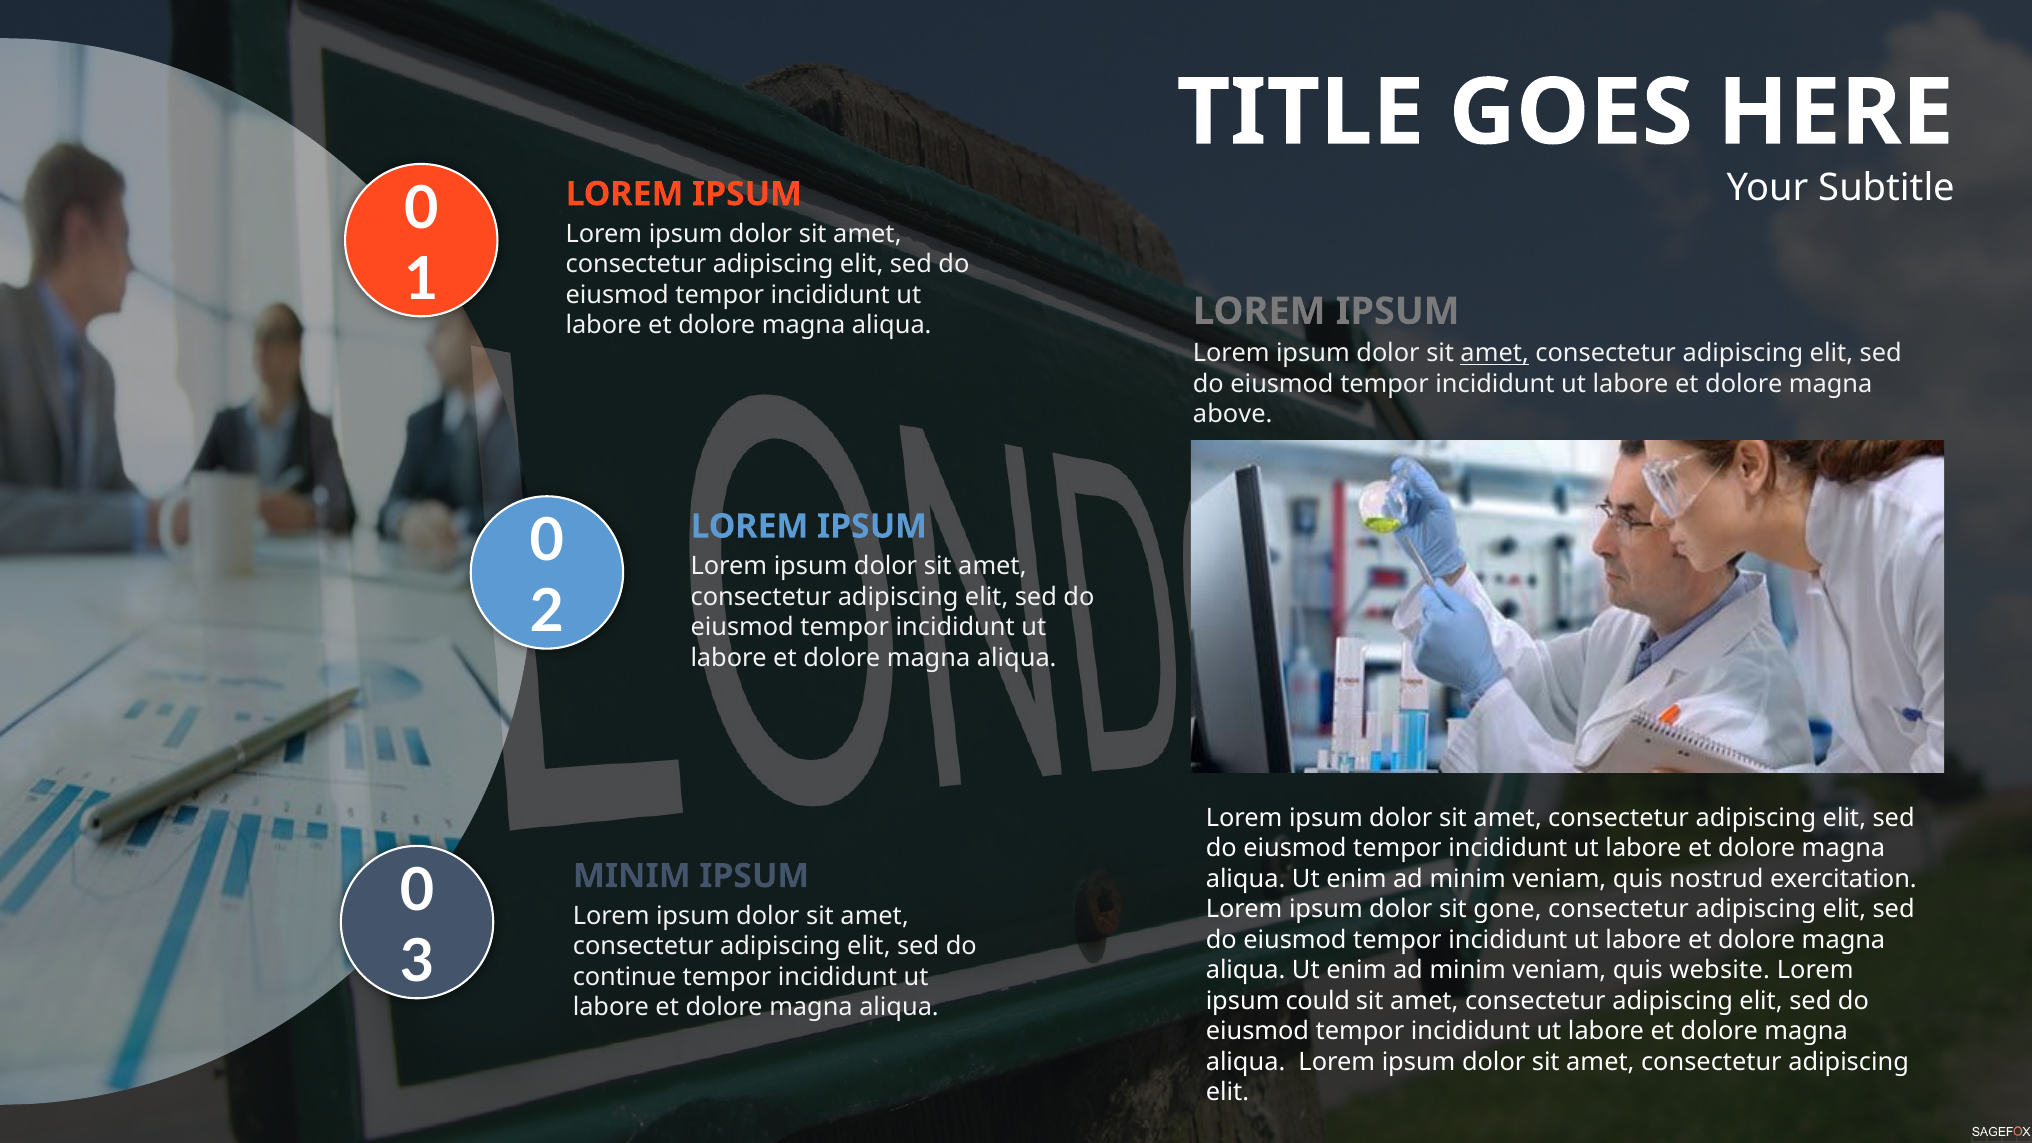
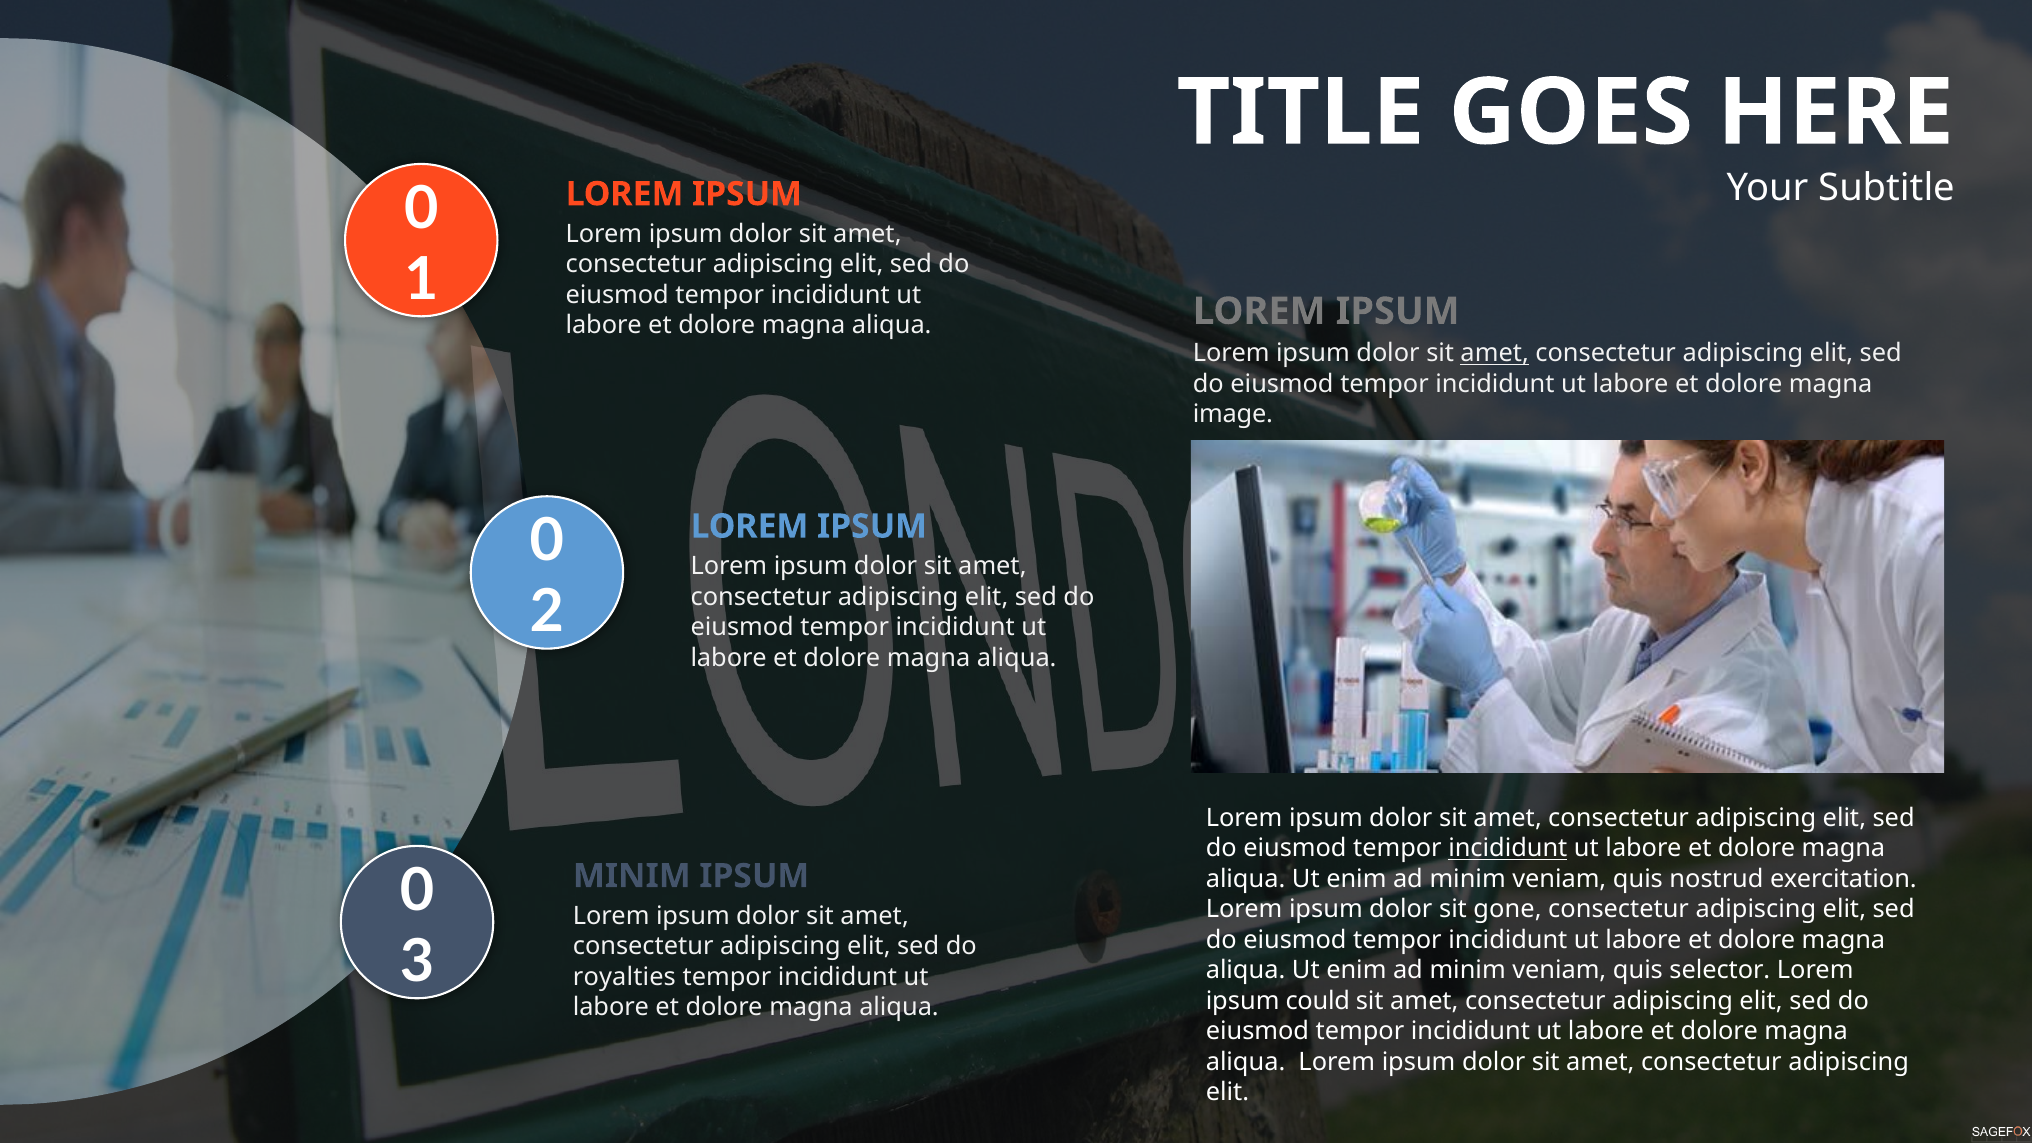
above: above -> image
incididunt at (1508, 848) underline: none -> present
website: website -> selector
continue: continue -> royalties
